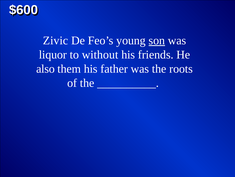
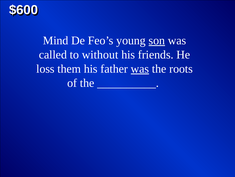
Zivic: Zivic -> Mind
liquor: liquor -> called
also: also -> loss
was at (140, 69) underline: none -> present
